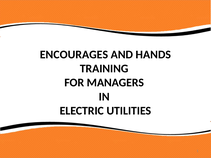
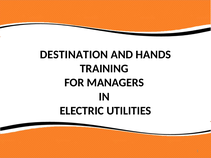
ENCOURAGES: ENCOURAGES -> DESTINATION
